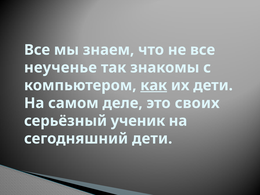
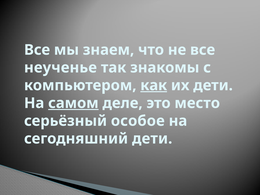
самом underline: none -> present
своих: своих -> место
ученик: ученик -> особое
